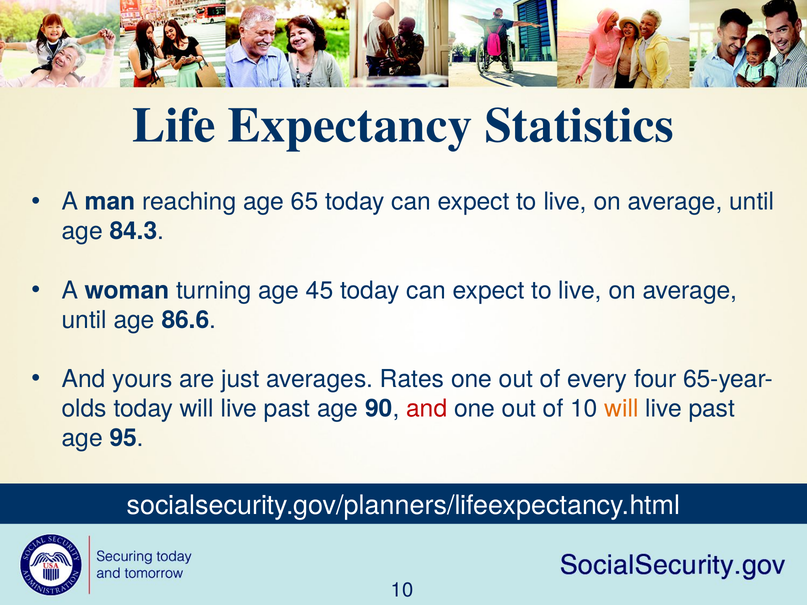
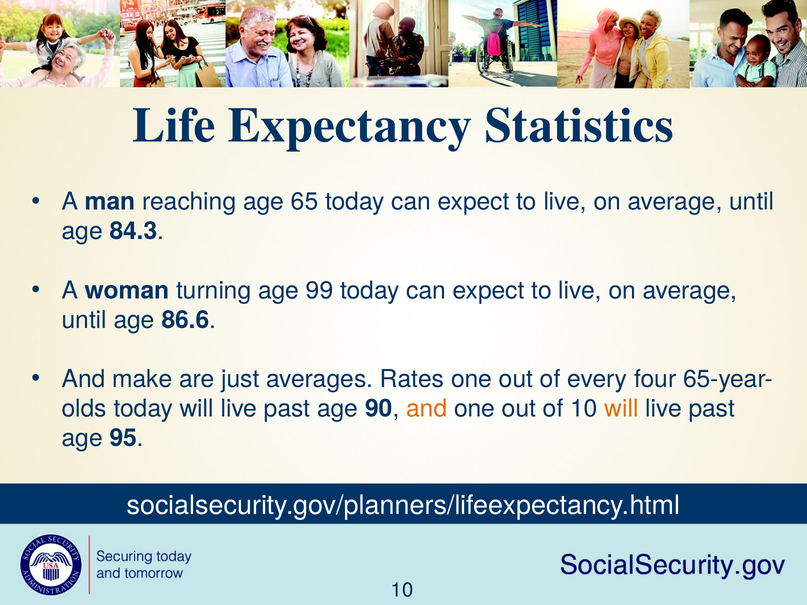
45: 45 -> 99
yours: yours -> make
and at (427, 409) colour: red -> orange
